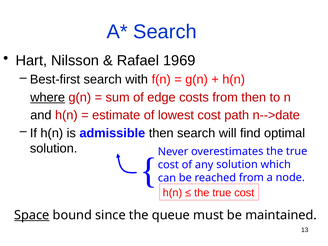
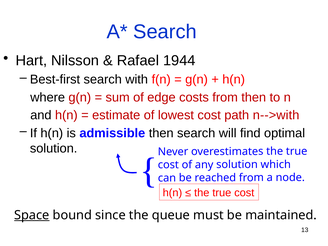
1969: 1969 -> 1944
where underline: present -> none
n-->date: n-->date -> n-->with
